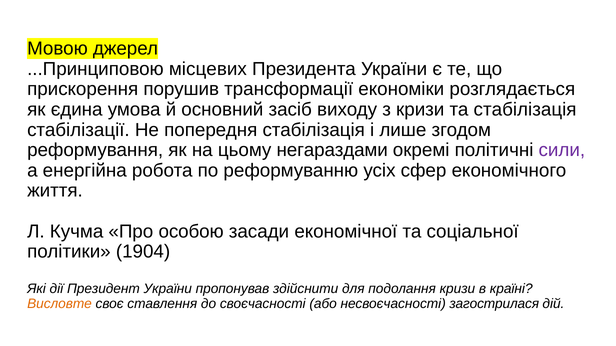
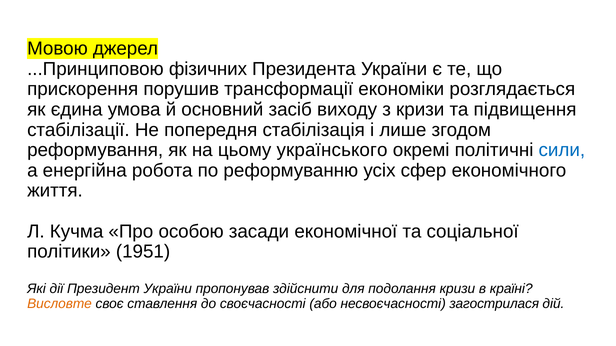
місцевих: місцевих -> фізичних
та стабілізація: стабілізація -> підвищення
негараздами: негараздами -> українського
сили colour: purple -> blue
1904: 1904 -> 1951
